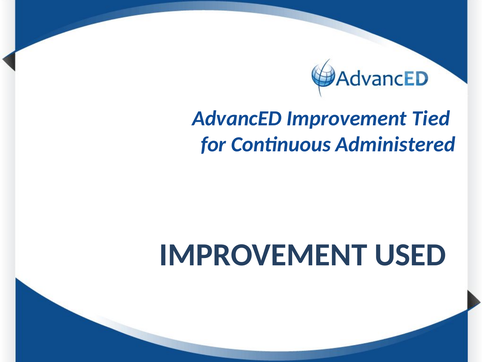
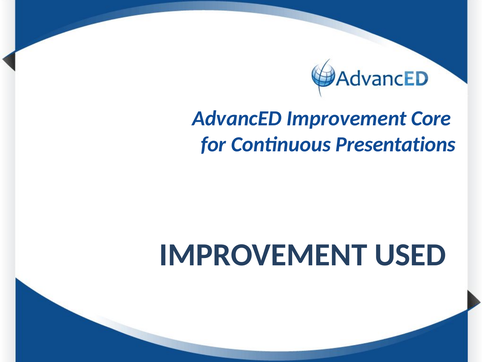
Tied: Tied -> Core
Administered: Administered -> Presentations
